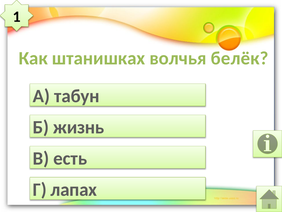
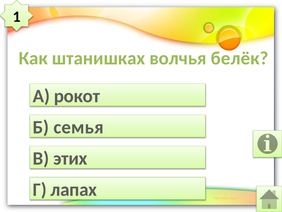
табун: табун -> рокот
жизнь: жизнь -> семья
есть: есть -> этих
